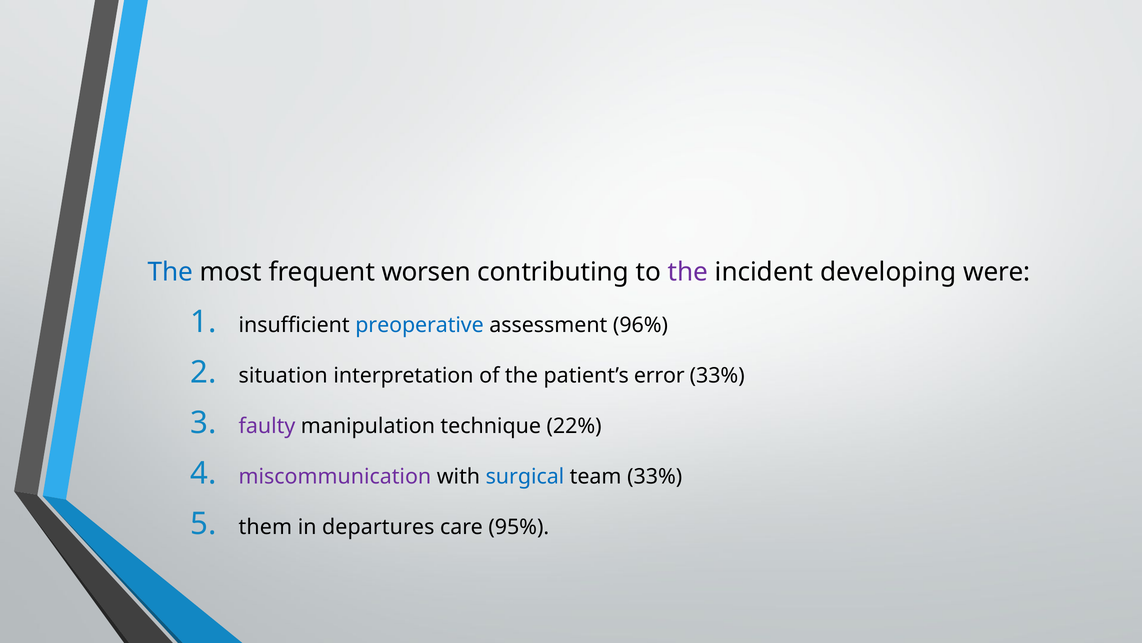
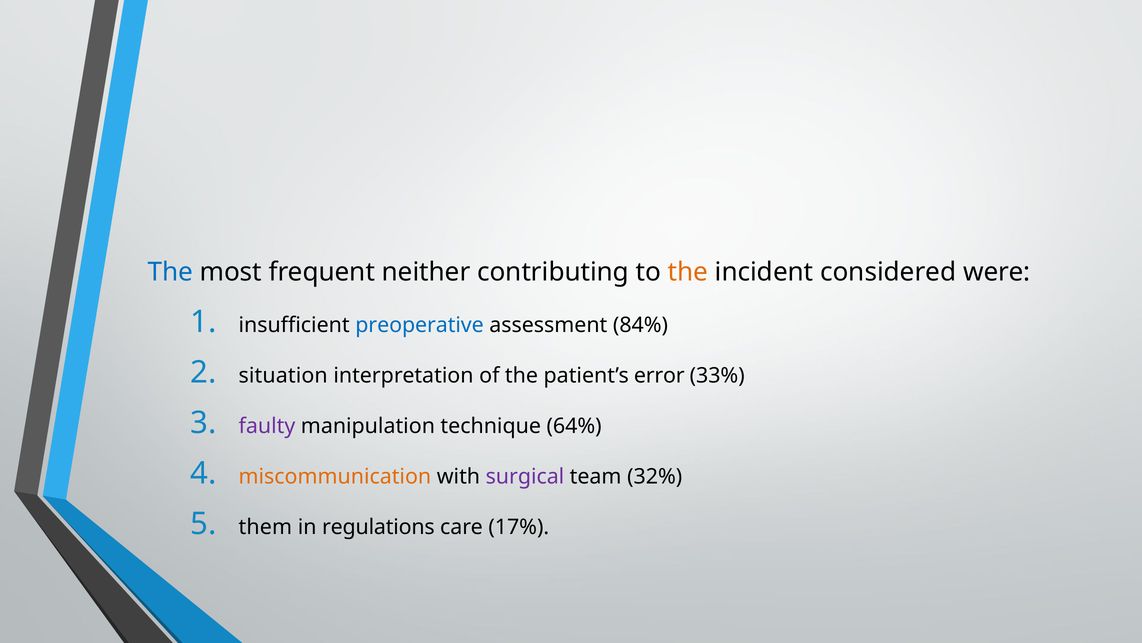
worsen: worsen -> neither
the at (688, 272) colour: purple -> orange
developing: developing -> considered
96%: 96% -> 84%
22%: 22% -> 64%
miscommunication colour: purple -> orange
surgical colour: blue -> purple
team 33%: 33% -> 32%
departures: departures -> regulations
95%: 95% -> 17%
